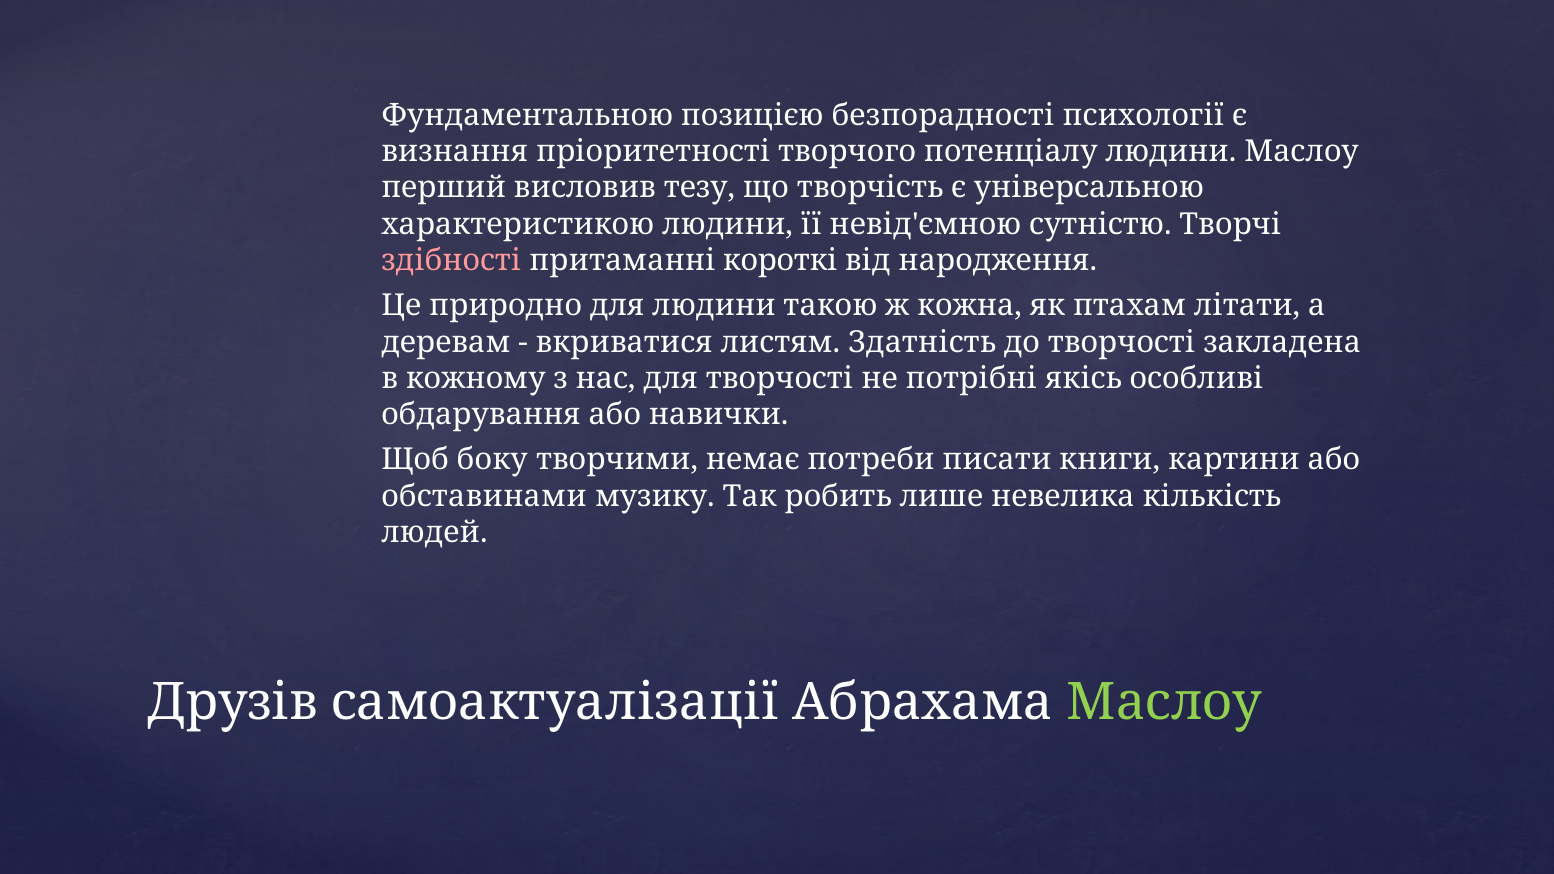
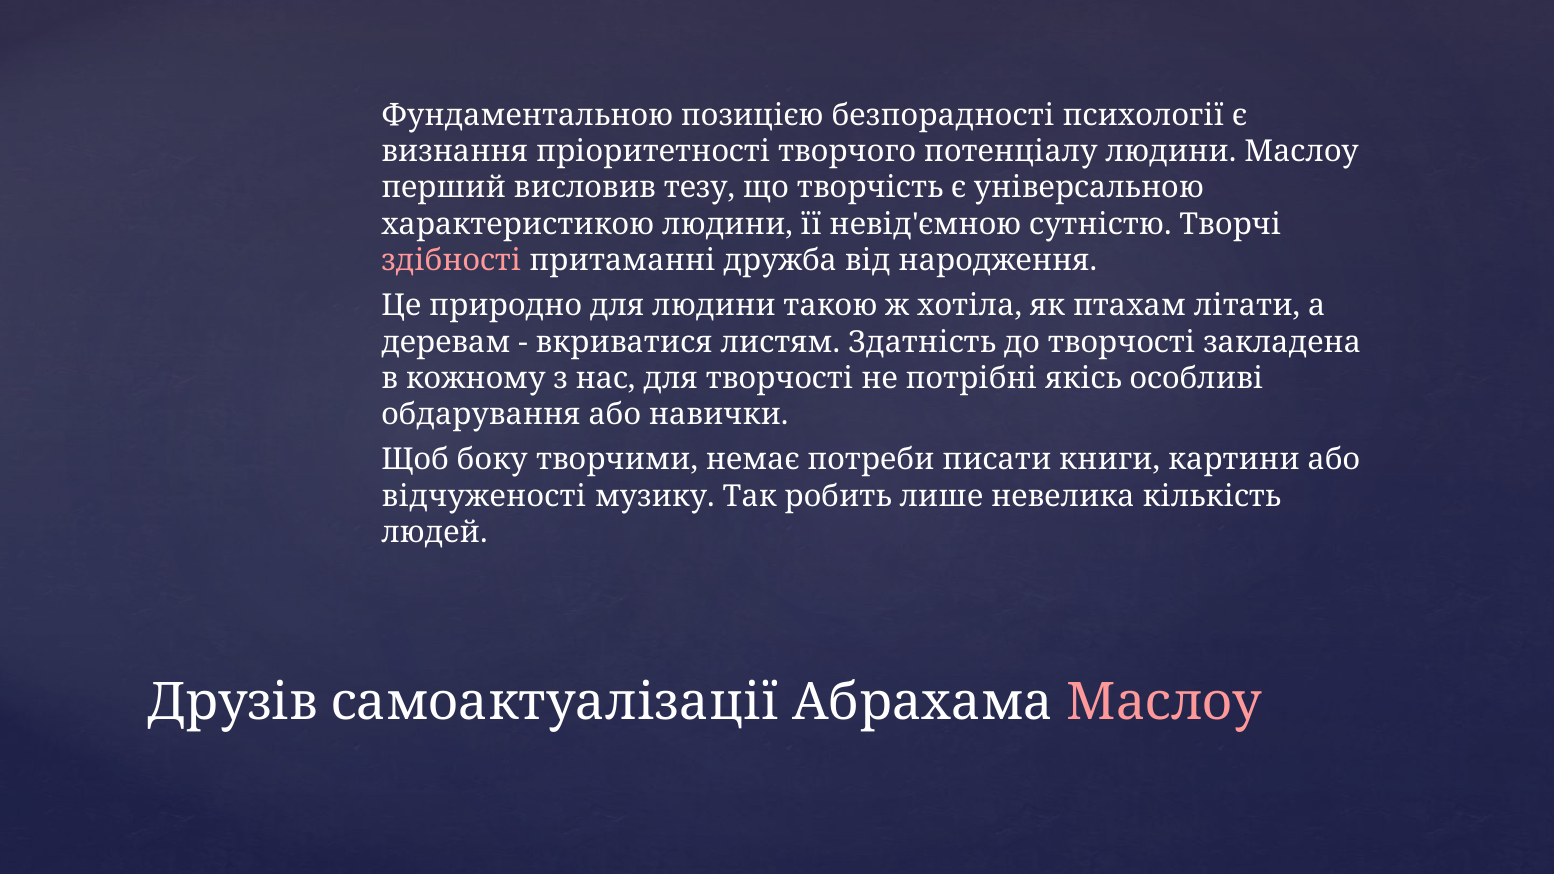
короткі: короткі -> дружба
кожна: кожна -> хотіла
обставинами: обставинами -> відчуженості
Маслоу at (1165, 703) colour: light green -> pink
